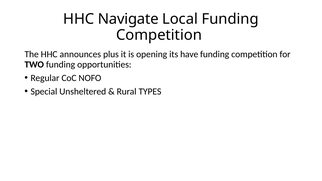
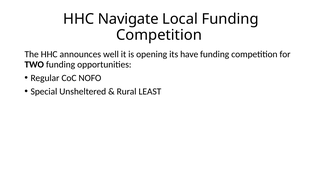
plus: plus -> well
TYPES: TYPES -> LEAST
